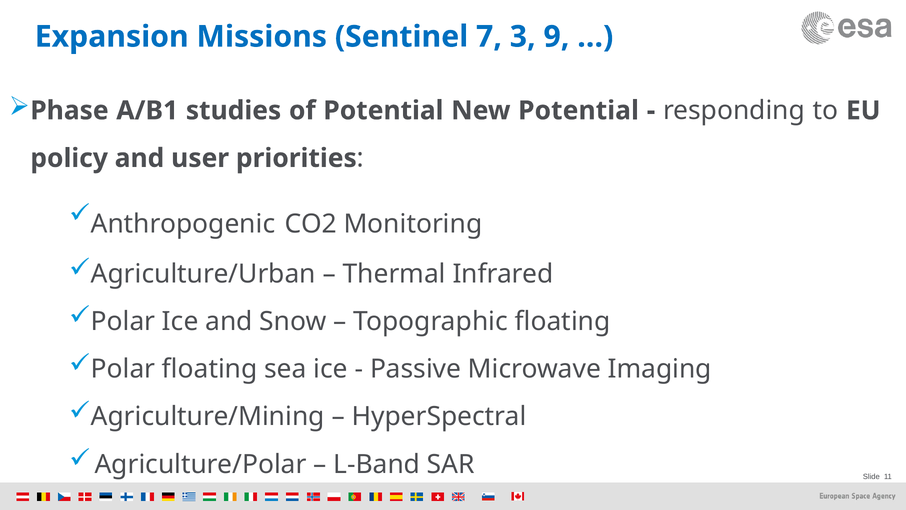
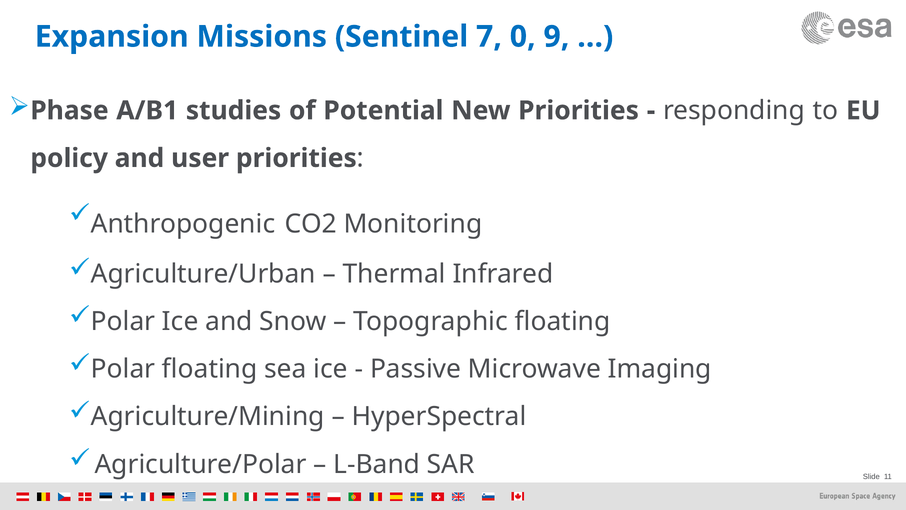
3: 3 -> 0
New Potential: Potential -> Priorities
